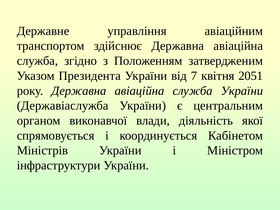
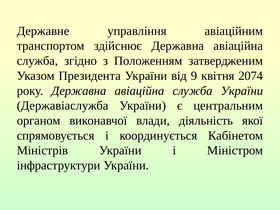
7: 7 -> 9
2051: 2051 -> 2074
